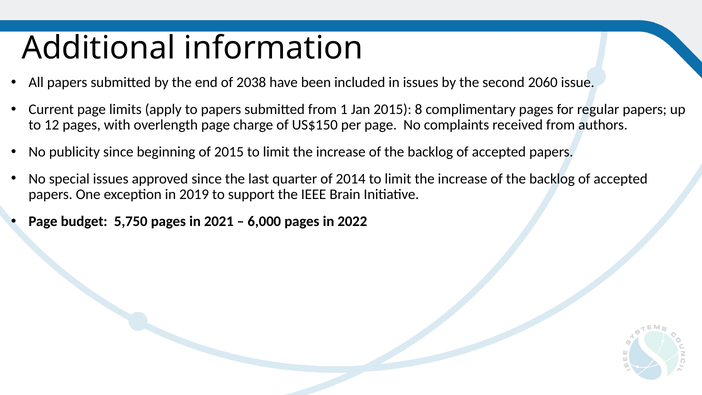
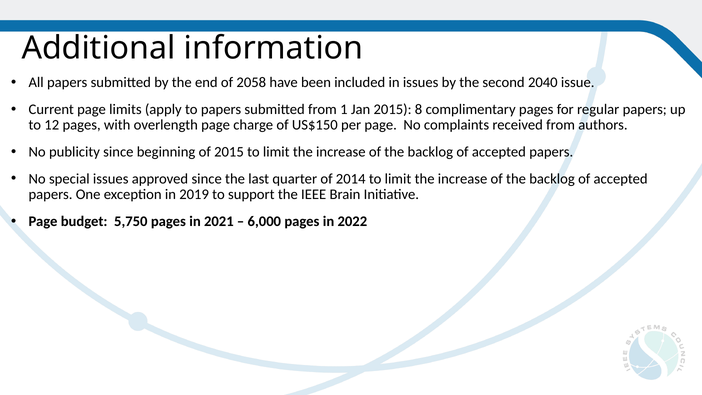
2038: 2038 -> 2058
2060: 2060 -> 2040
